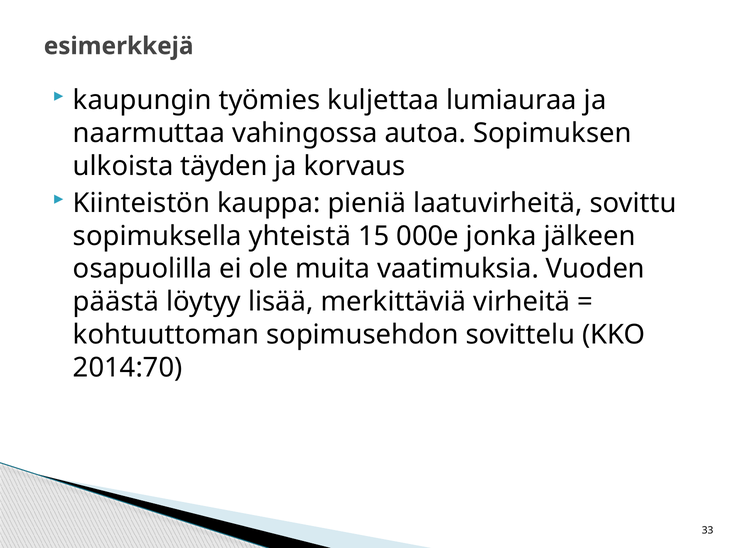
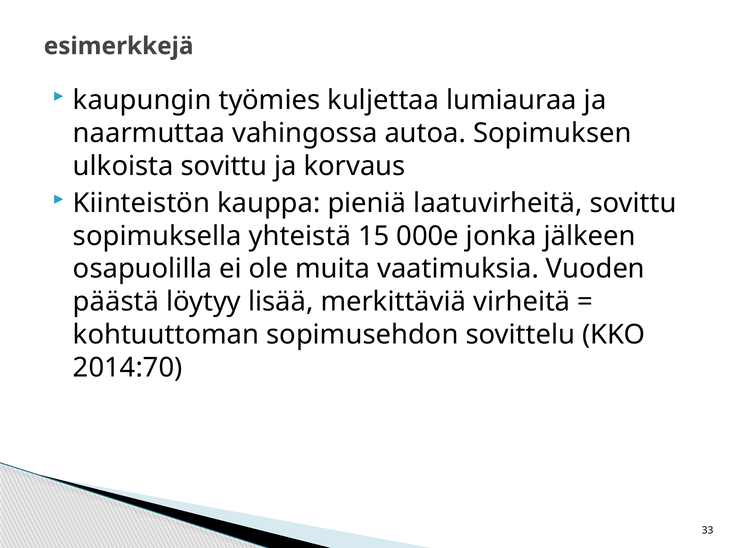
ulkoista täyden: täyden -> sovittu
